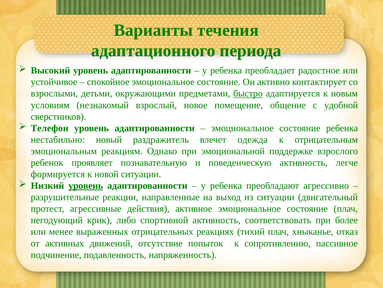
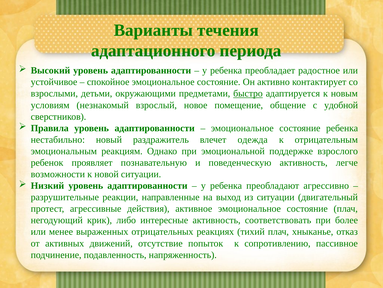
Телефон: Телефон -> Правила
формируется: формируется -> возможности
уровень at (86, 185) underline: present -> none
спортивной: спортивной -> интересные
